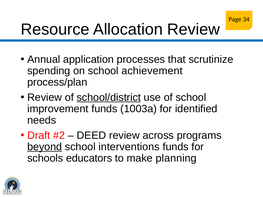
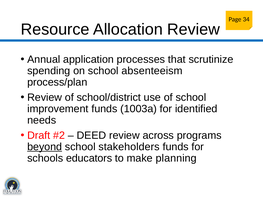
achievement: achievement -> absenteeism
school/district underline: present -> none
interventions: interventions -> stakeholders
